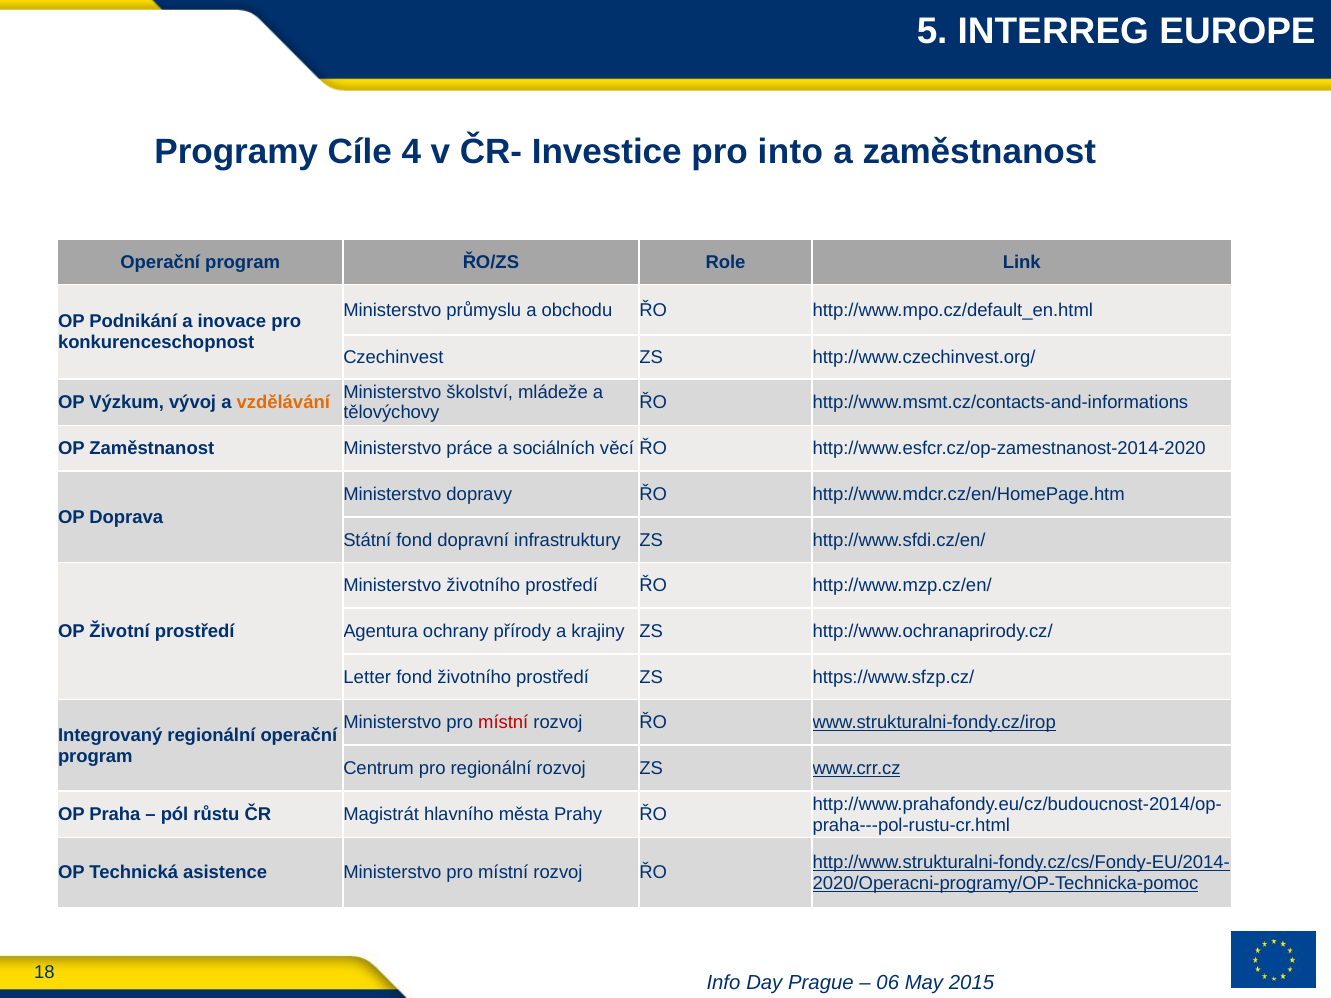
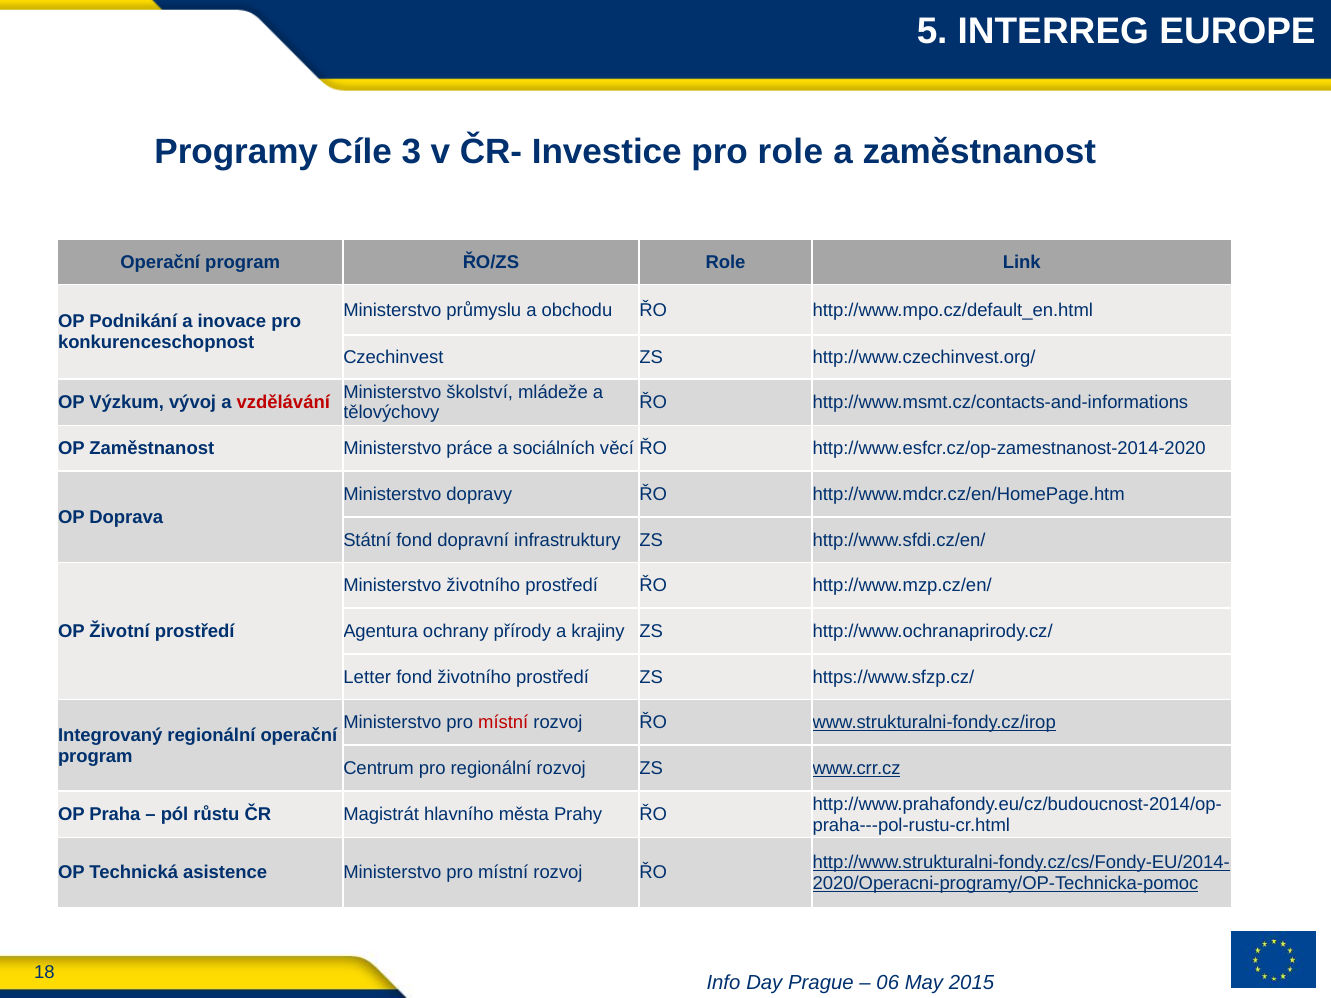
4: 4 -> 3
pro into: into -> role
vzdělávání colour: orange -> red
